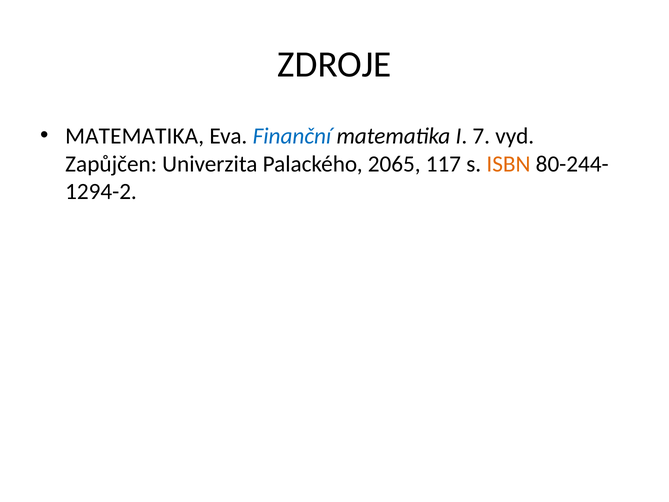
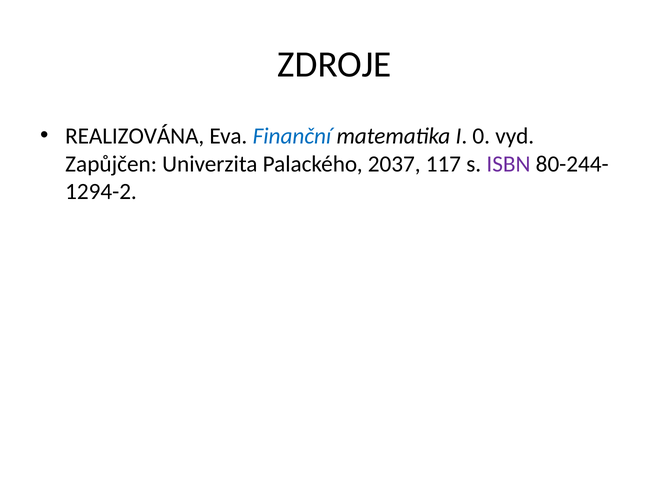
MATEMATIKA at (135, 136): MATEMATIKA -> REALIZOVÁNA
7: 7 -> 0
2065: 2065 -> 2037
ISBN colour: orange -> purple
